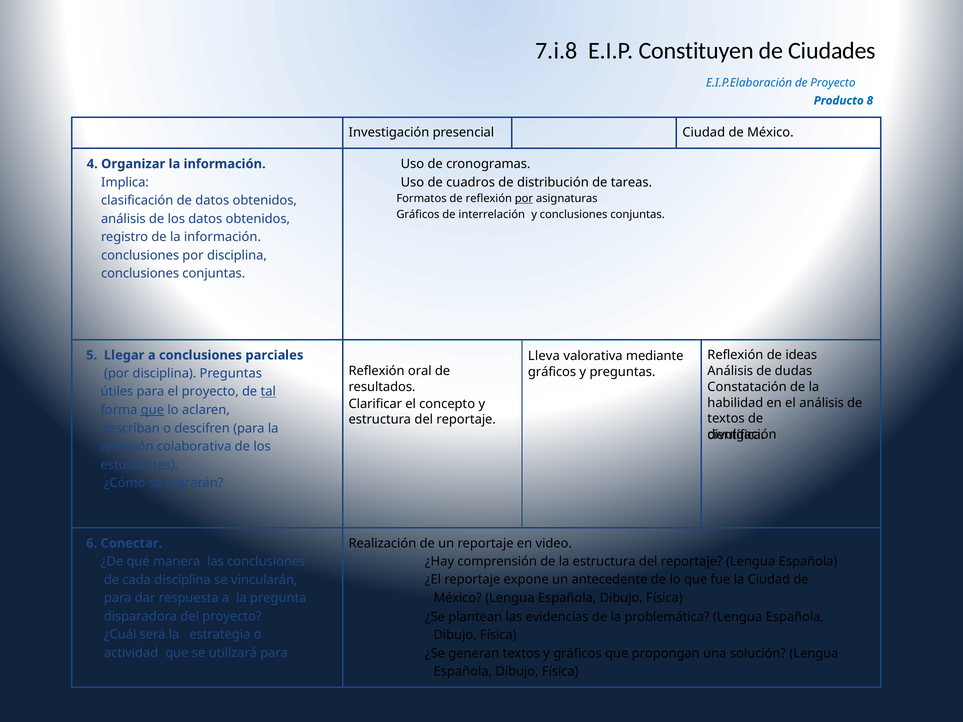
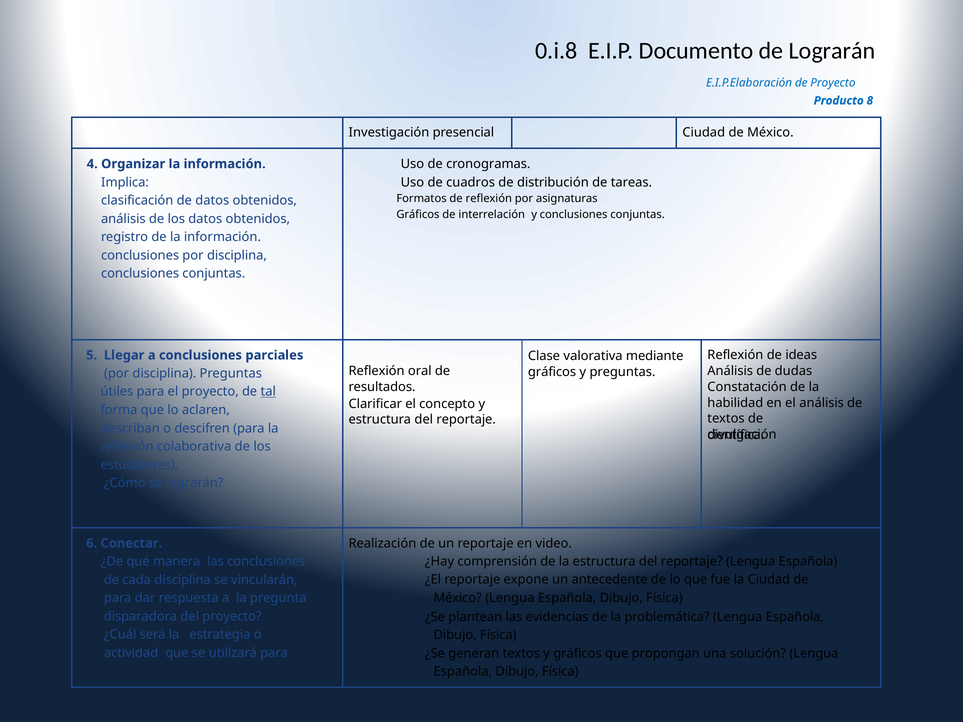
7.i.8: 7.i.8 -> 0.i.8
Constituyen: Constituyen -> Documento
de Ciudades: Ciudades -> Lograrán
por at (524, 199) underline: present -> none
Lleva: Lleva -> Clase
que at (152, 410) underline: present -> none
